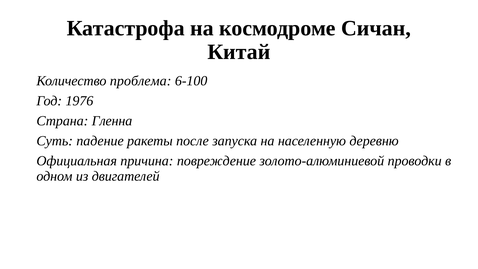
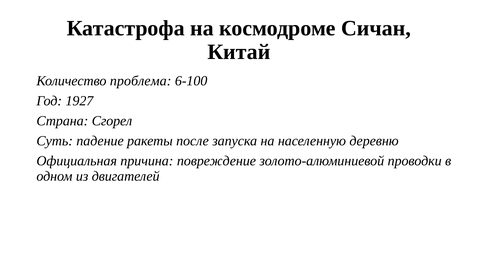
1976: 1976 -> 1927
Гленна: Гленна -> Сгорел
